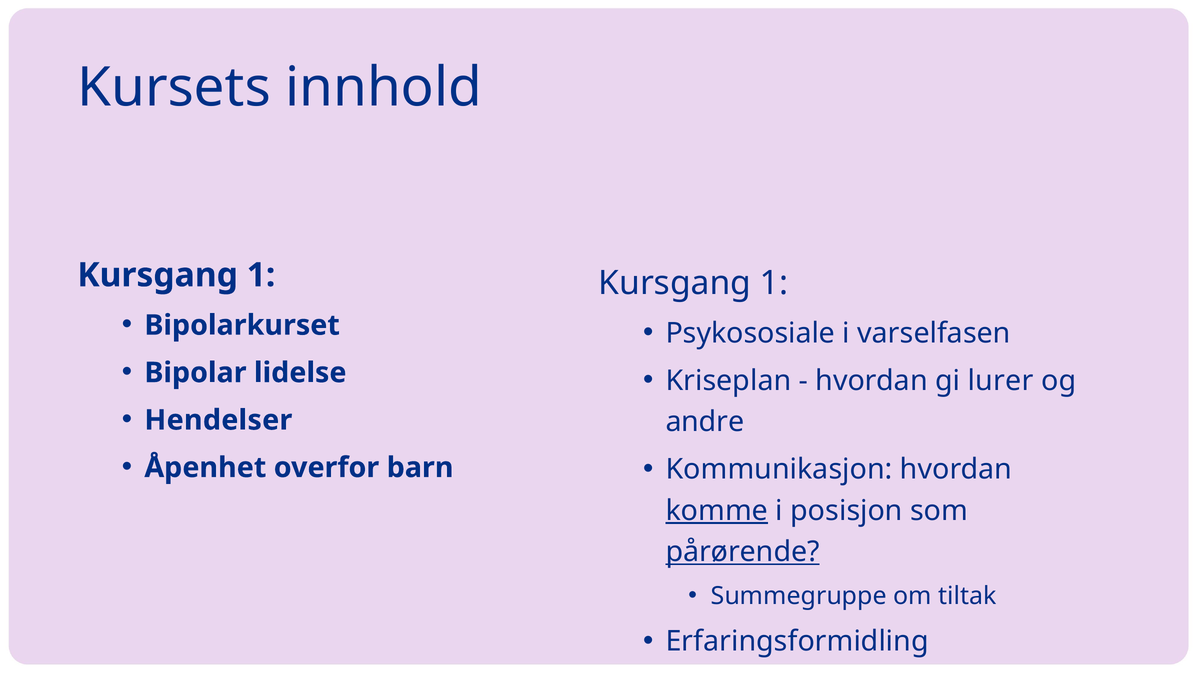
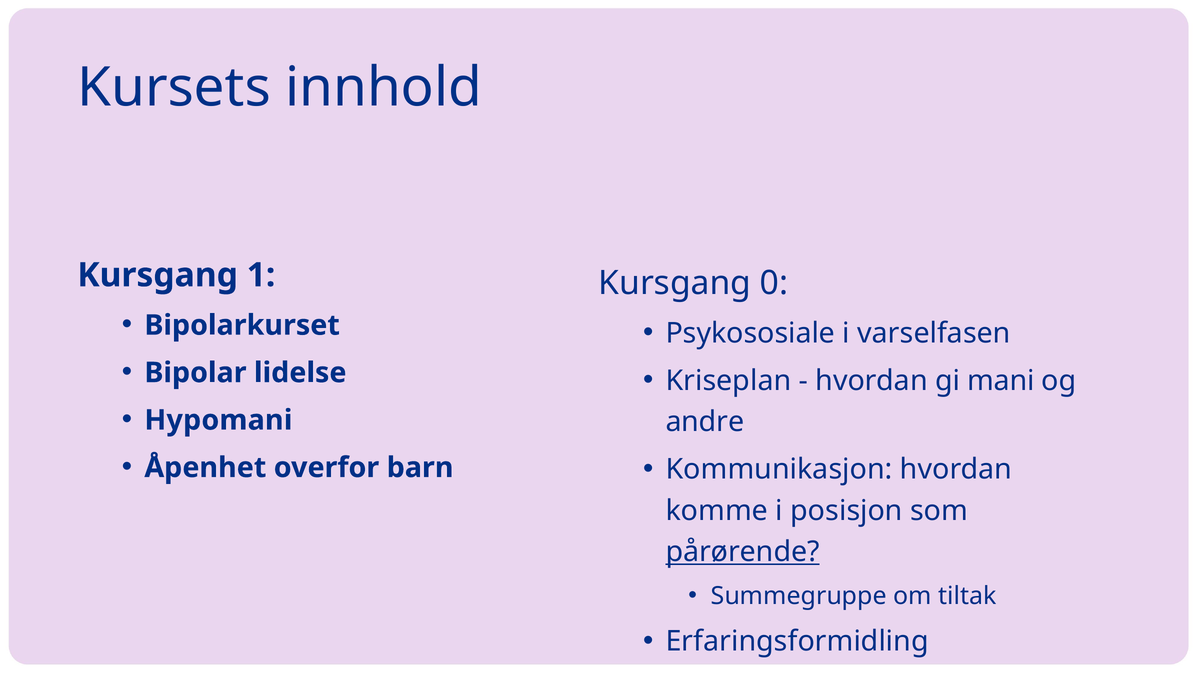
1 at (774, 283): 1 -> 0
lurer: lurer -> mani
Hendelser: Hendelser -> Hypomani
komme underline: present -> none
